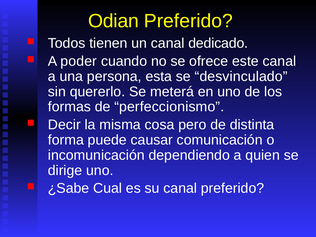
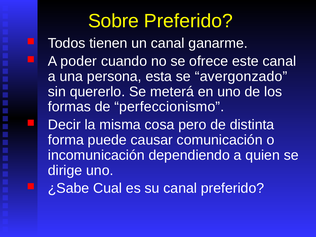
Odian: Odian -> Sobre
dedicado: dedicado -> ganarme
desvinculado: desvinculado -> avergonzado
